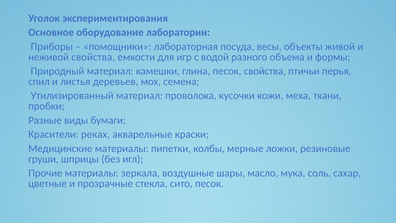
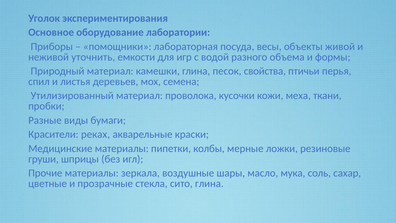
неживой свойства: свойства -> уточнить
сито песок: песок -> глина
